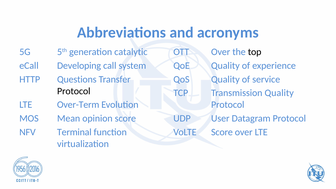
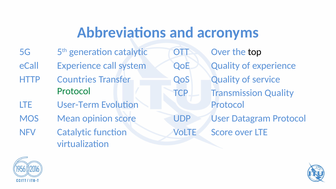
eCall Developing: Developing -> Experience
Questions: Questions -> Countries
Protocol at (74, 91) colour: black -> green
Over-Term: Over-Term -> User-Term
NFV Terminal: Terminal -> Catalytic
